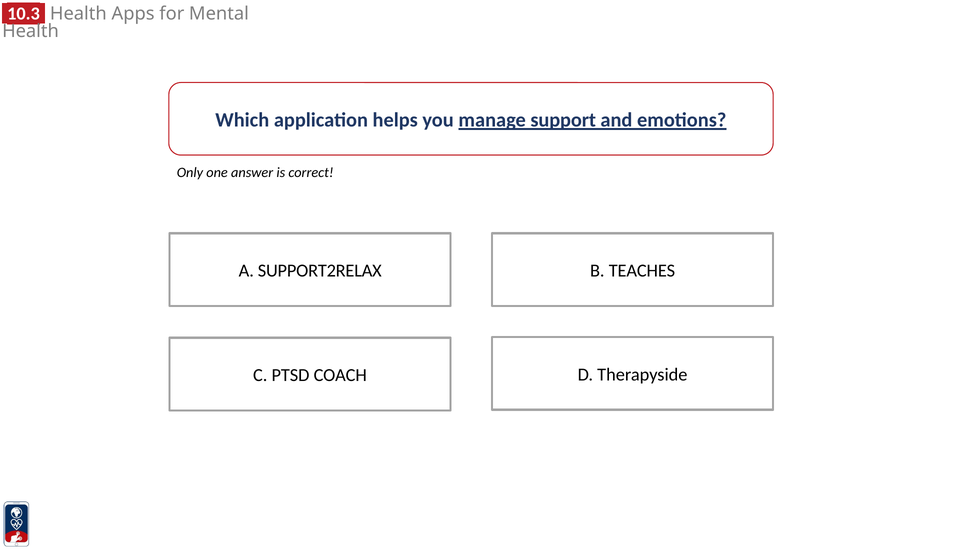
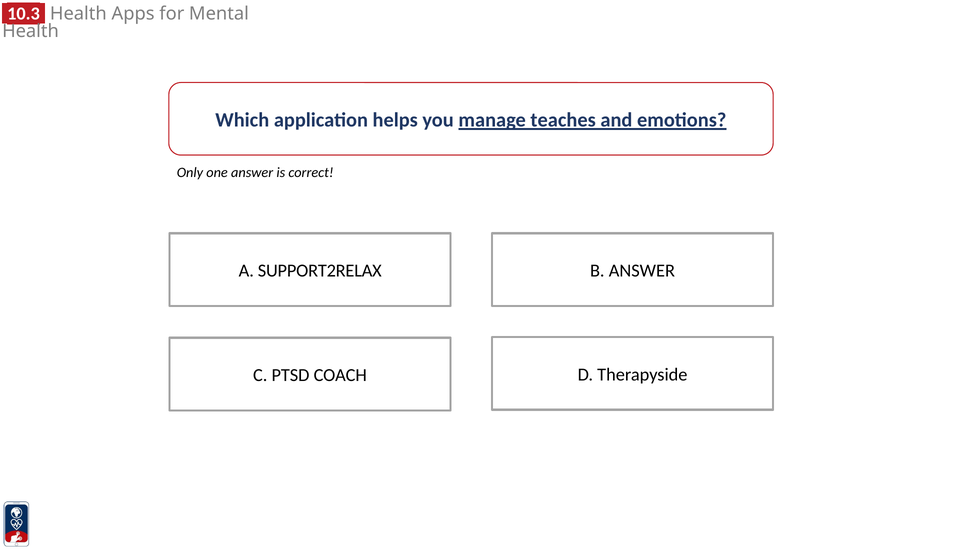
support: support -> teaches
B TEACHES: TEACHES -> ANSWER
